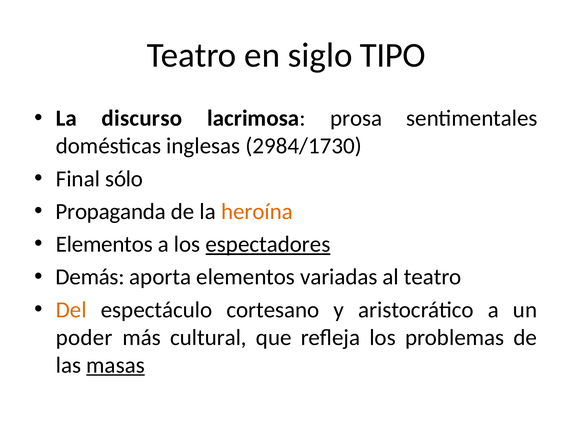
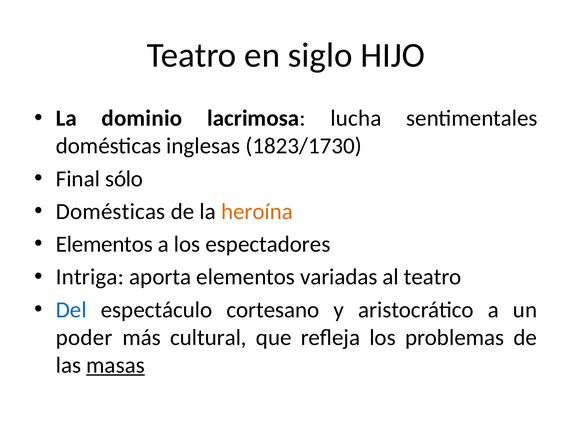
TIPO: TIPO -> HIJO
discurso: discurso -> dominio
prosa: prosa -> lucha
2984/1730: 2984/1730 -> 1823/1730
Propaganda at (111, 212): Propaganda -> Domésticas
espectadores underline: present -> none
Demás: Demás -> Intriga
Del colour: orange -> blue
